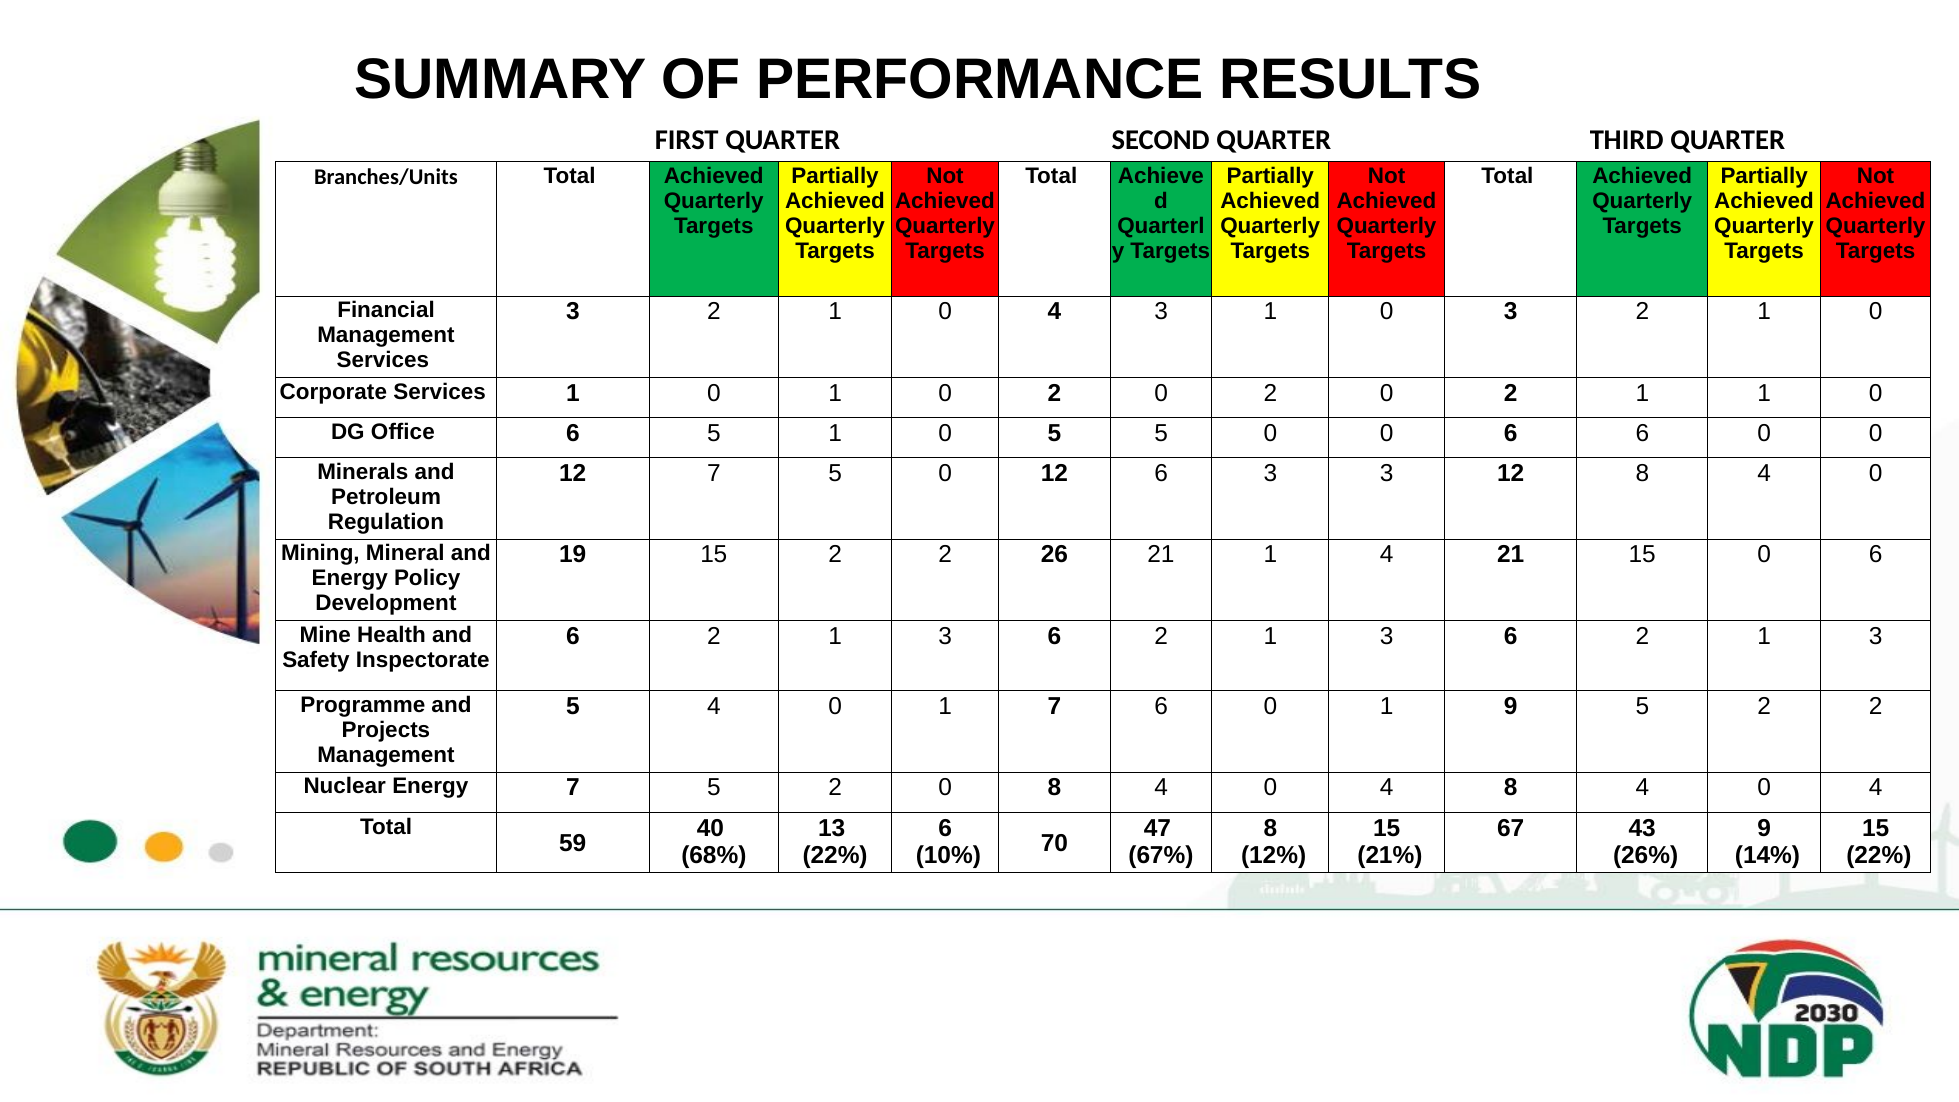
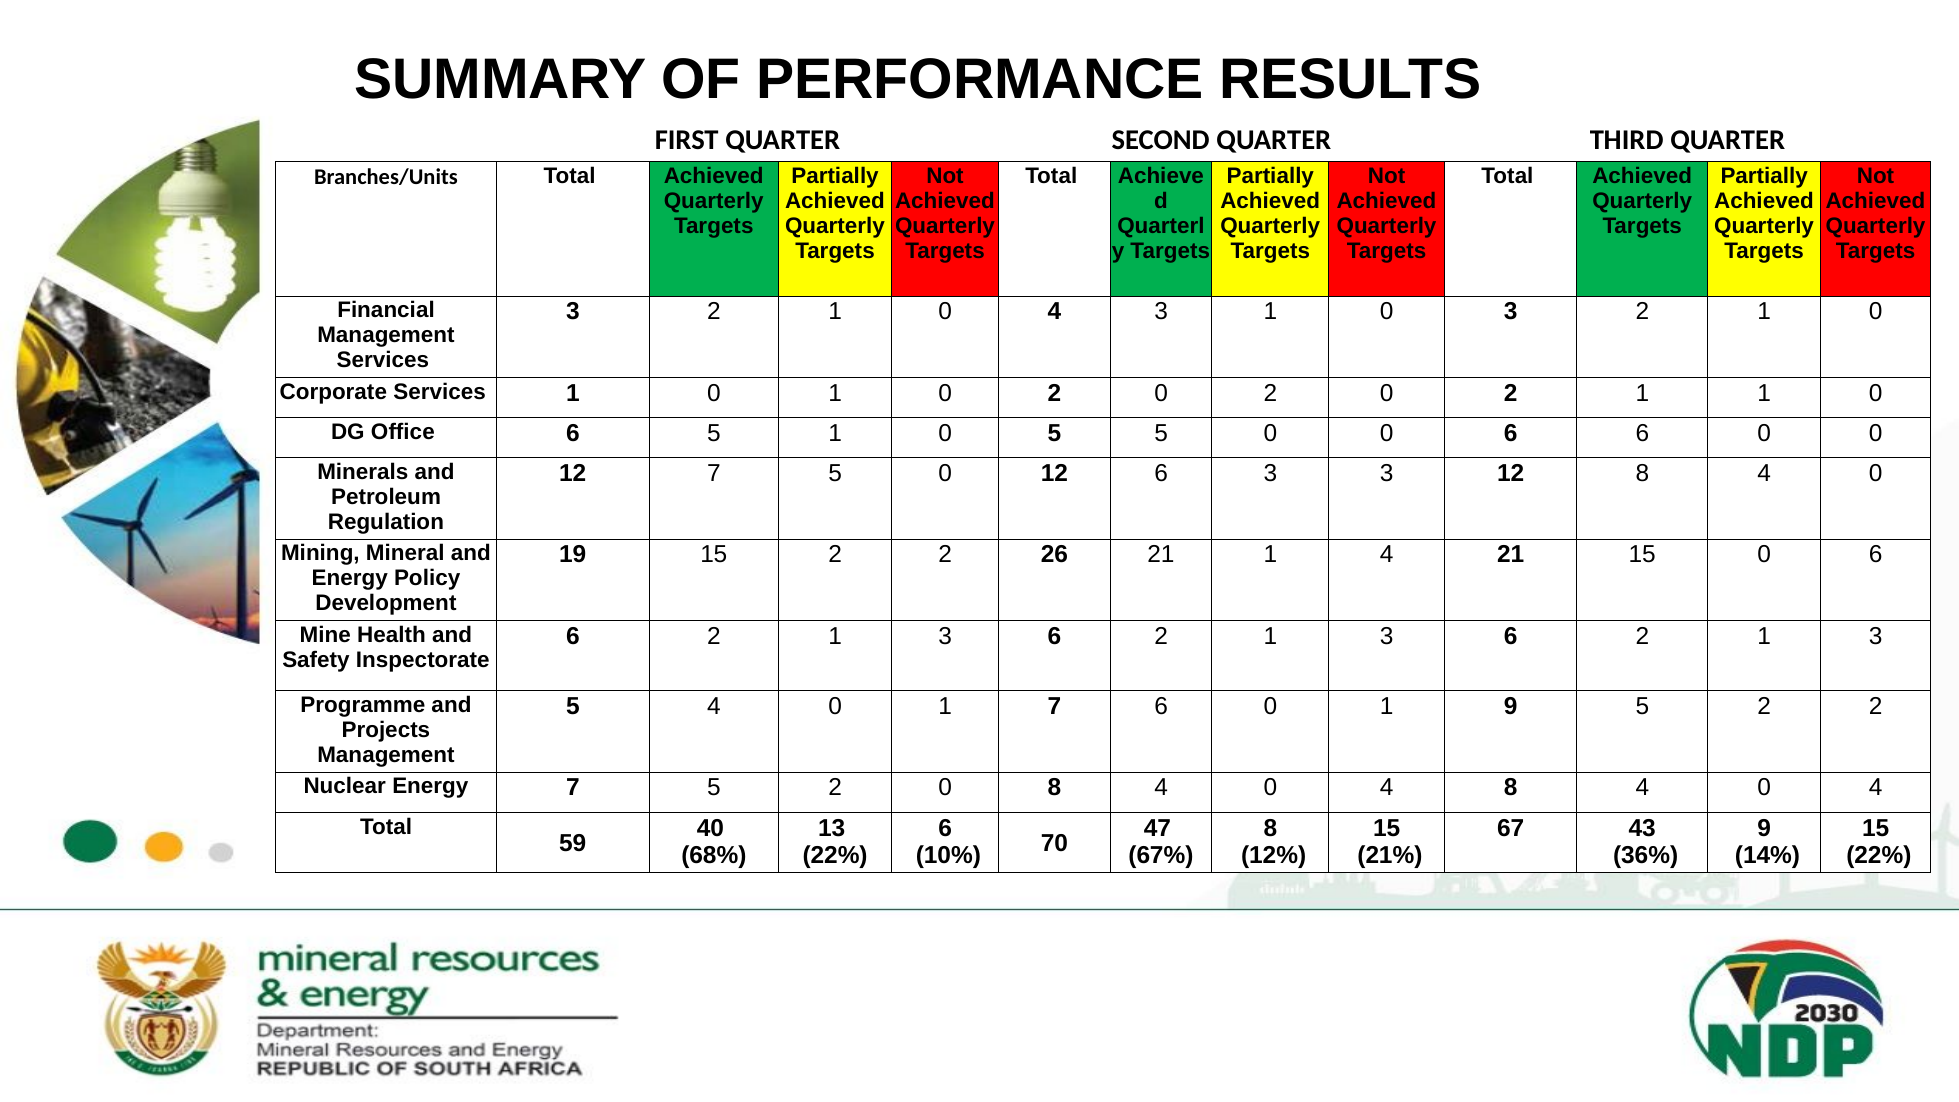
26%: 26% -> 36%
